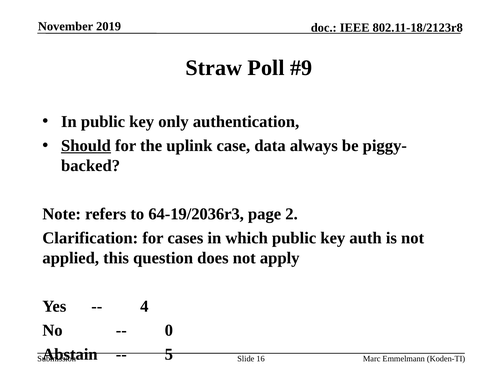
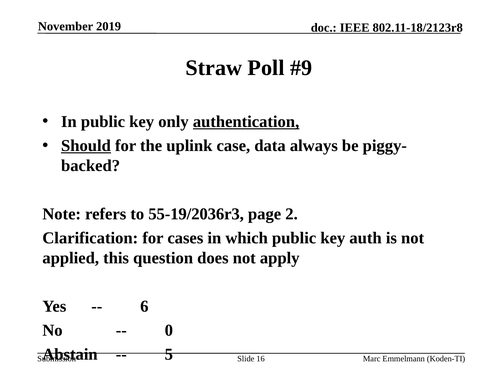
authentication underline: none -> present
64-19/2036r3: 64-19/2036r3 -> 55-19/2036r3
4: 4 -> 6
